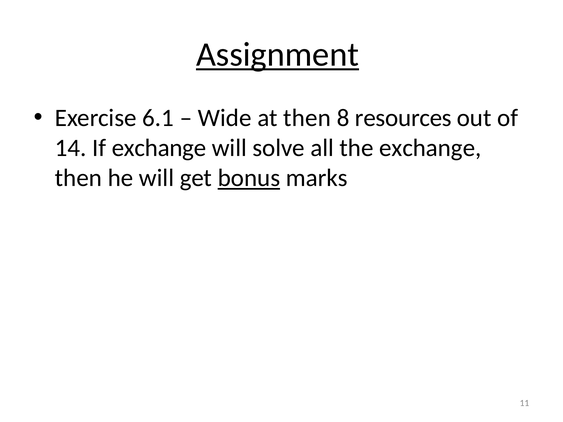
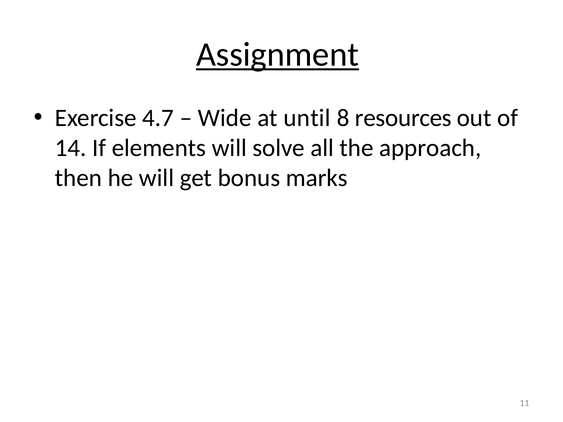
6.1: 6.1 -> 4.7
at then: then -> until
If exchange: exchange -> elements
the exchange: exchange -> approach
bonus underline: present -> none
